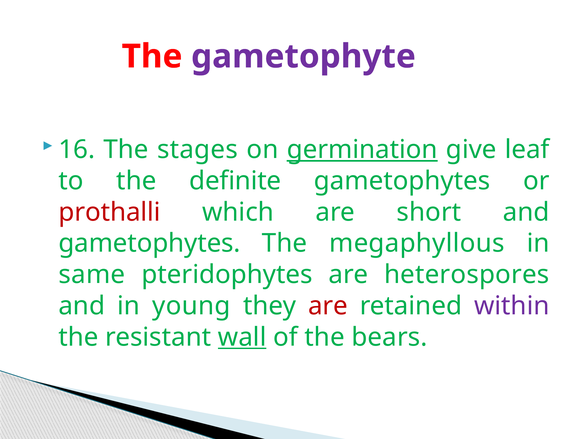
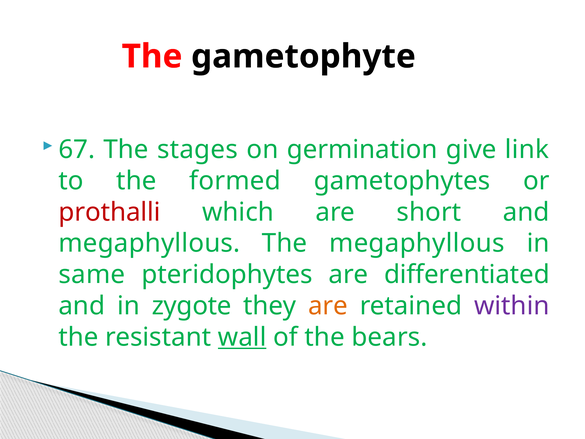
gametophyte colour: purple -> black
16: 16 -> 67
germination underline: present -> none
leaf: leaf -> link
definite: definite -> formed
gametophytes at (149, 243): gametophytes -> megaphyllous
heterospores: heterospores -> differentiated
young: young -> zygote
are at (328, 306) colour: red -> orange
